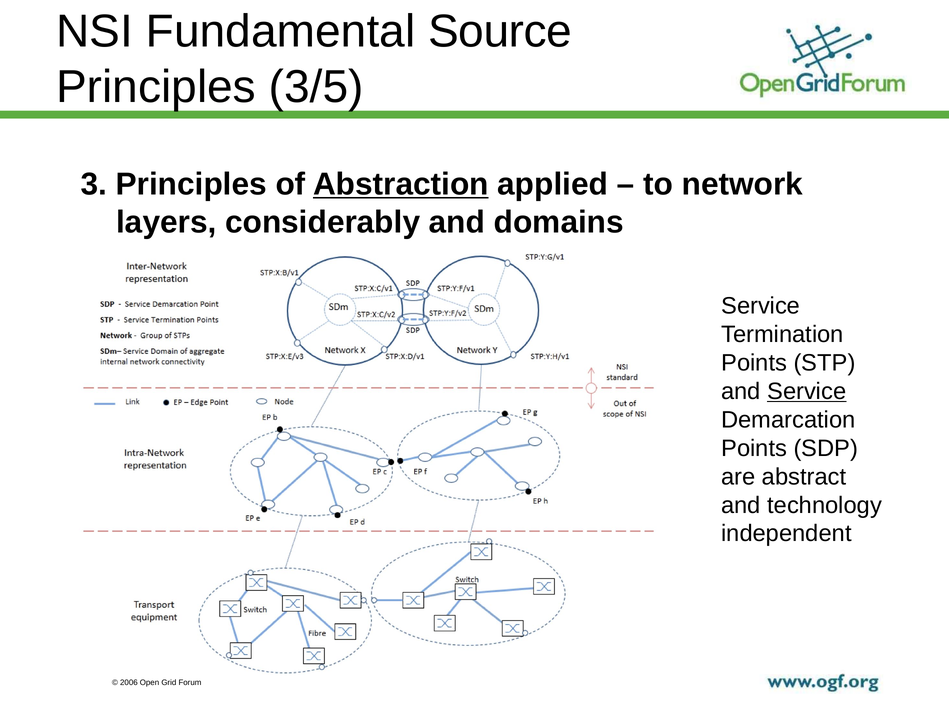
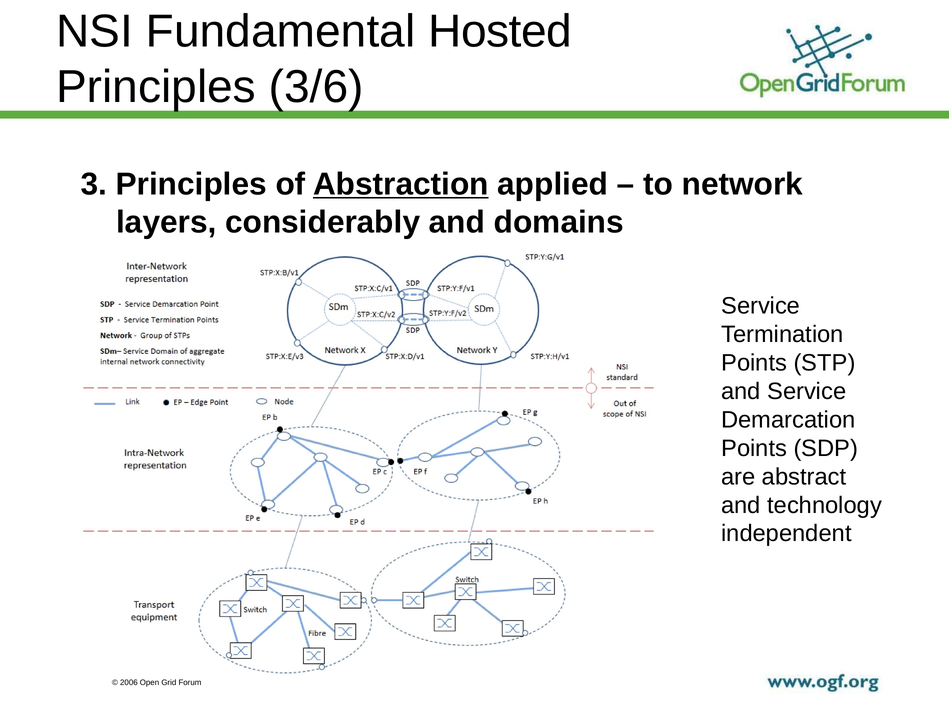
Source: Source -> Hosted
3/5: 3/5 -> 3/6
Service at (807, 391) underline: present -> none
